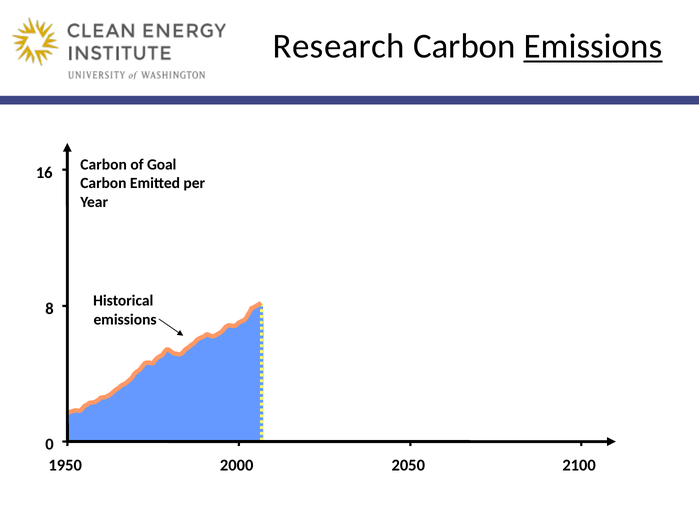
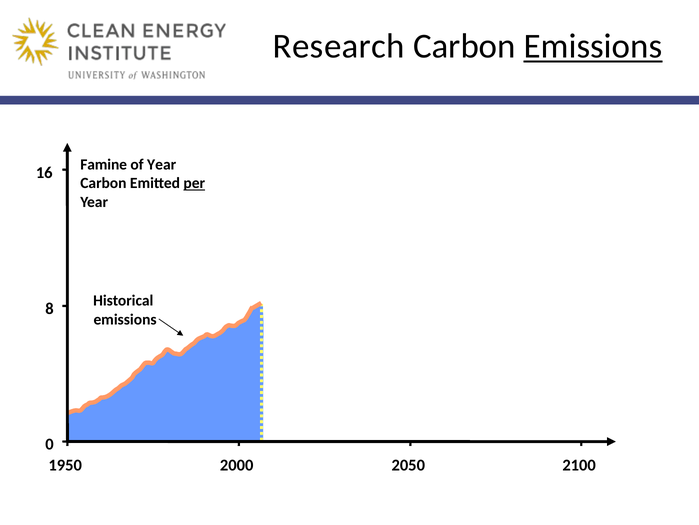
Carbon at (104, 164): Carbon -> Famine
of Goal: Goal -> Year
per underline: none -> present
